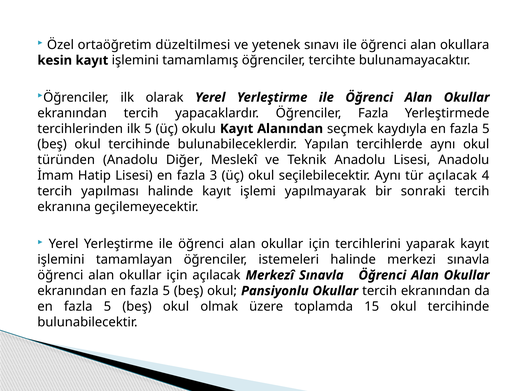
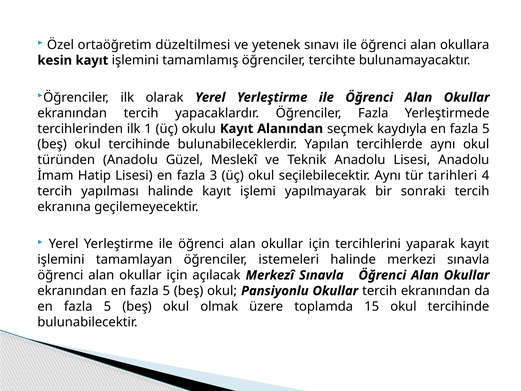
ilk 5: 5 -> 1
Diğer: Diğer -> Güzel
tür açılacak: açılacak -> tarihleri
